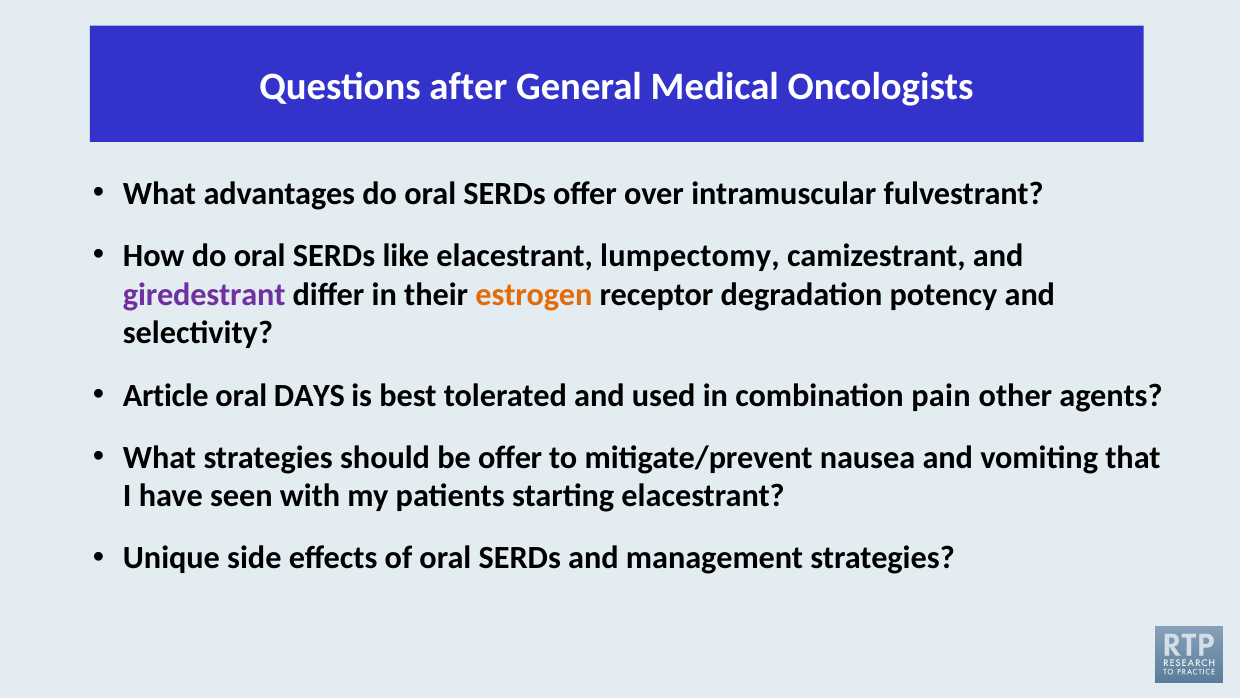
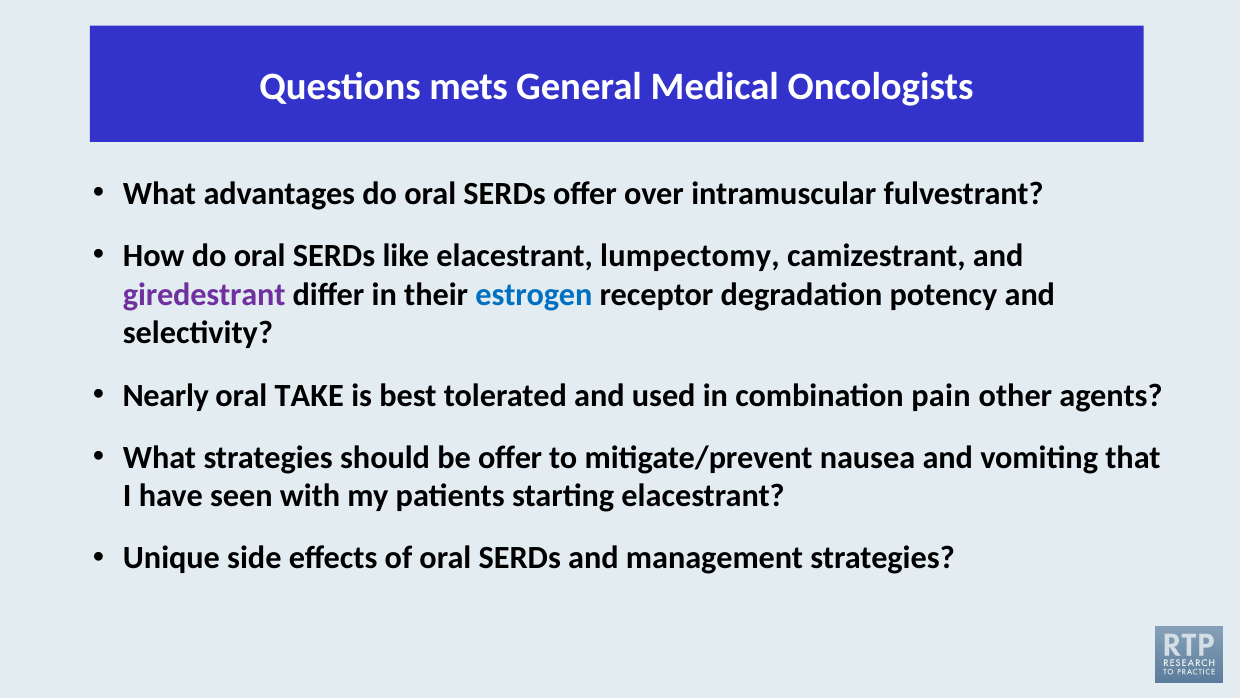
after: after -> mets
estrogen colour: orange -> blue
Article: Article -> Nearly
DAYS: DAYS -> TAKE
